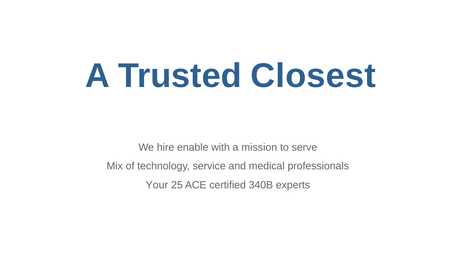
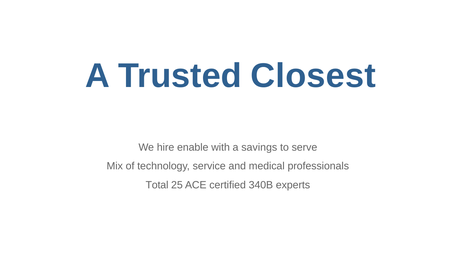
mission: mission -> savings
Your: Your -> Total
